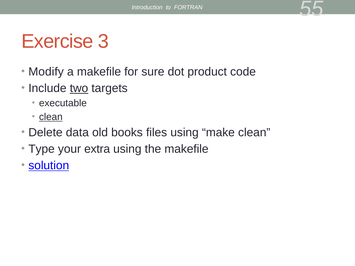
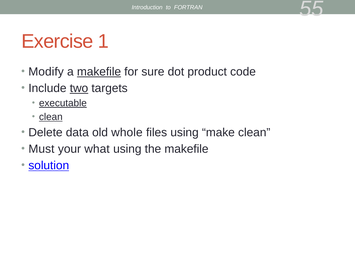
3: 3 -> 1
makefile at (99, 72) underline: none -> present
executable underline: none -> present
books: books -> whole
Type: Type -> Must
extra: extra -> what
